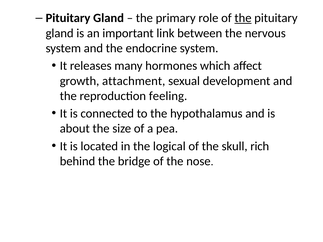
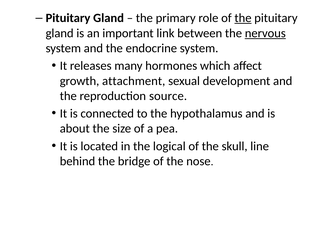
nervous underline: none -> present
feeling: feeling -> source
rich: rich -> line
